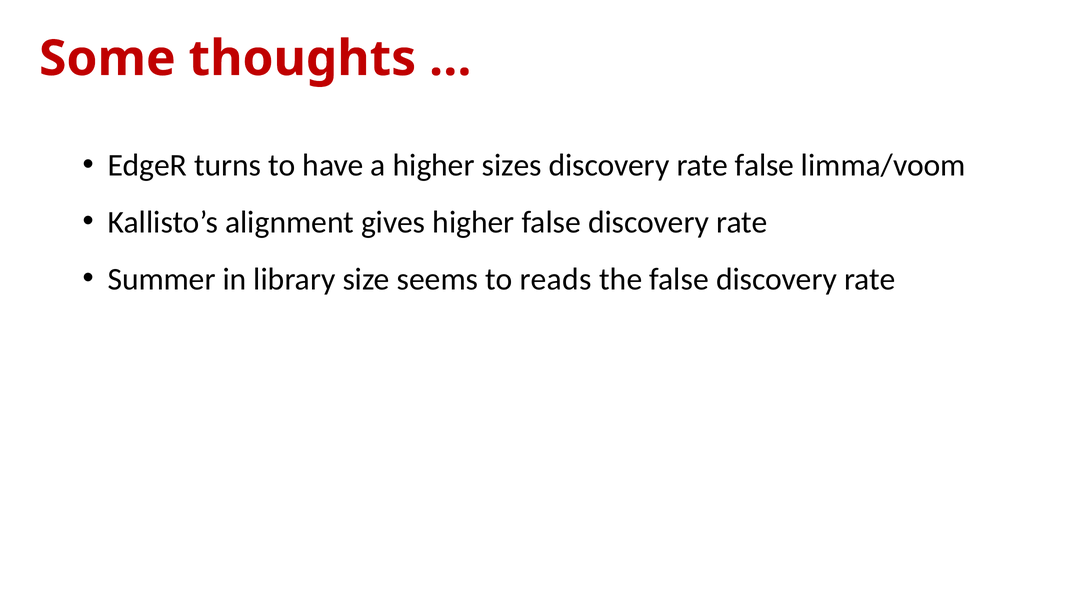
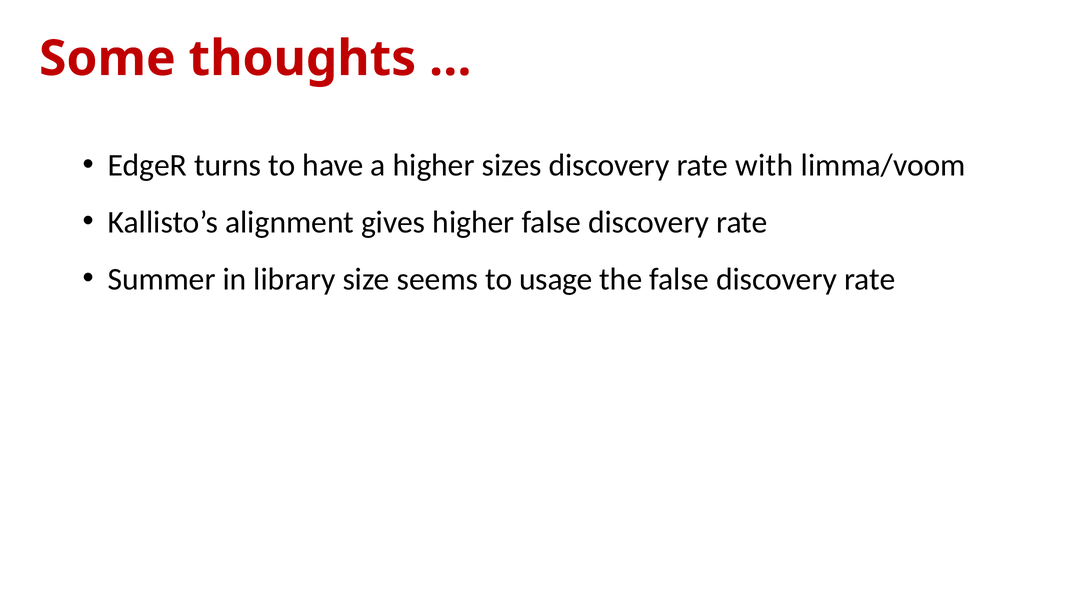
rate false: false -> with
reads: reads -> usage
